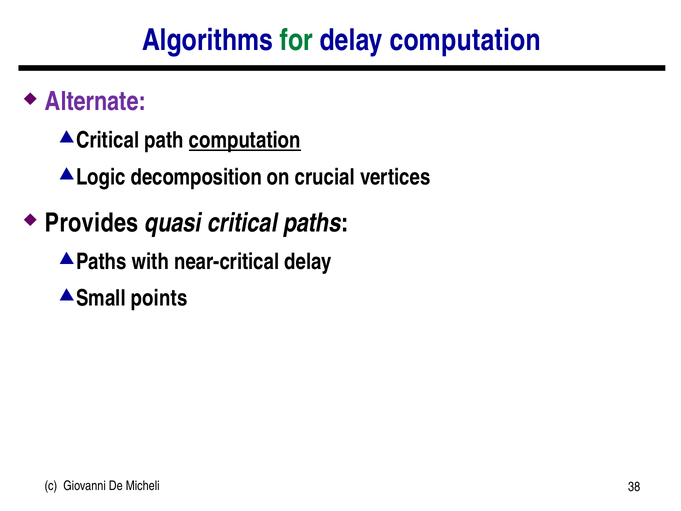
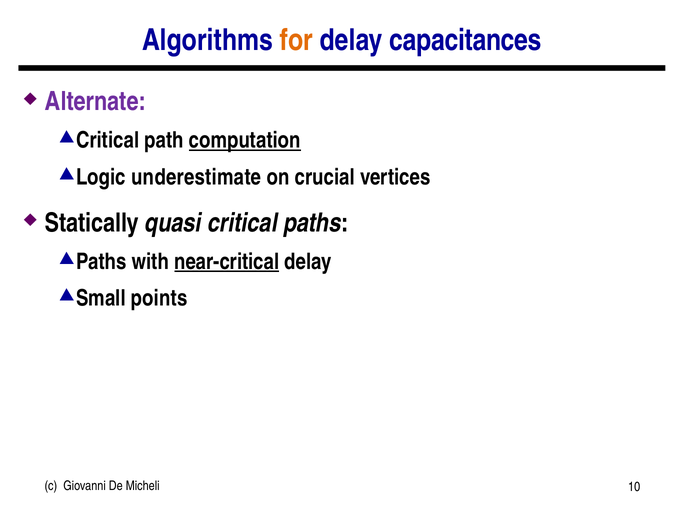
for colour: green -> orange
delay computation: computation -> capacitances
decomposition: decomposition -> underestimate
Provides: Provides -> Statically
near-critical underline: none -> present
38: 38 -> 10
